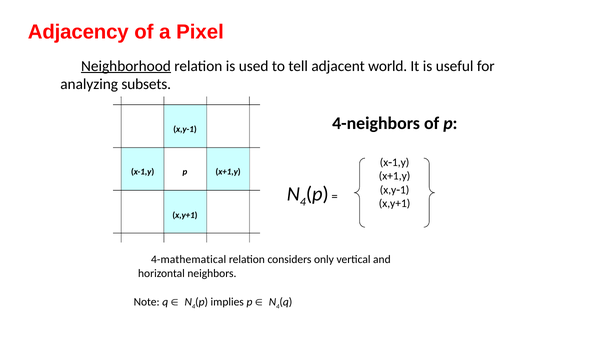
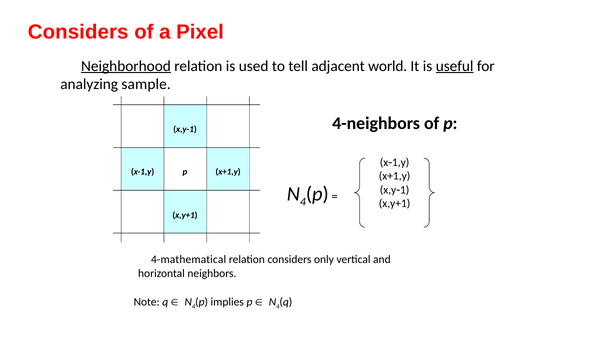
Adjacency at (78, 32): Adjacency -> Considers
useful underline: none -> present
subsets: subsets -> sample
